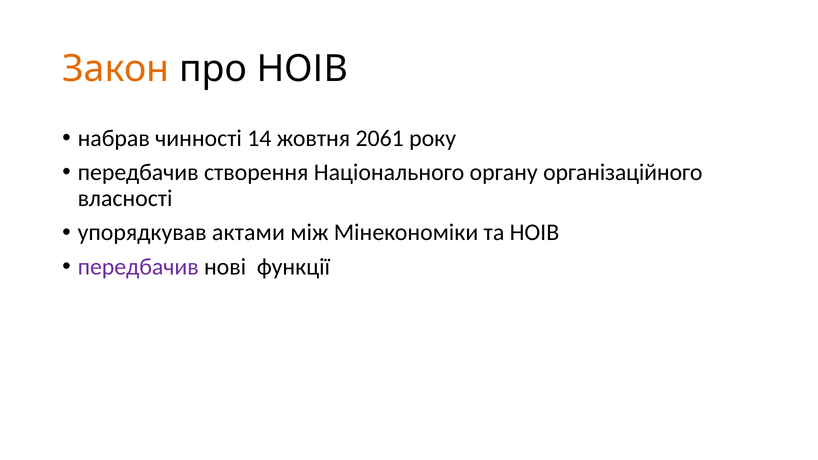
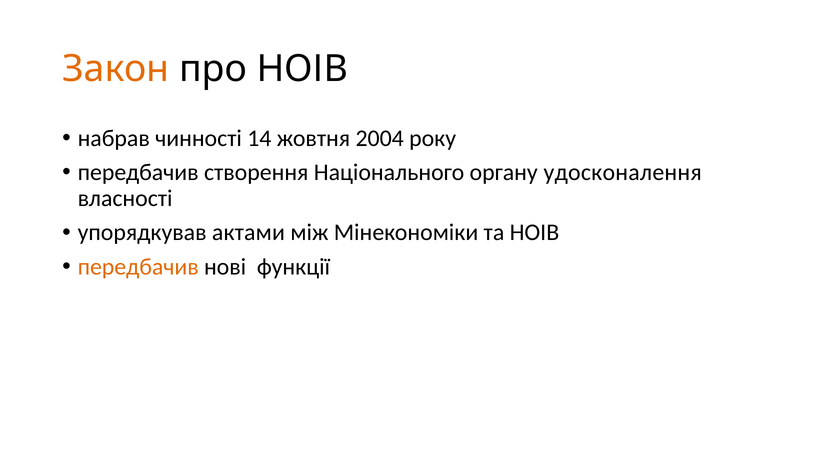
2061: 2061 -> 2004
організаційного: організаційного -> удосконалення
передбачив at (138, 267) colour: purple -> orange
